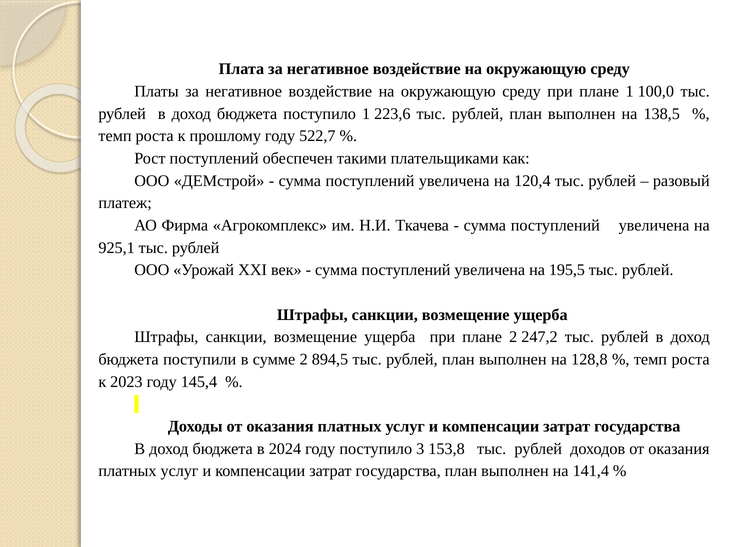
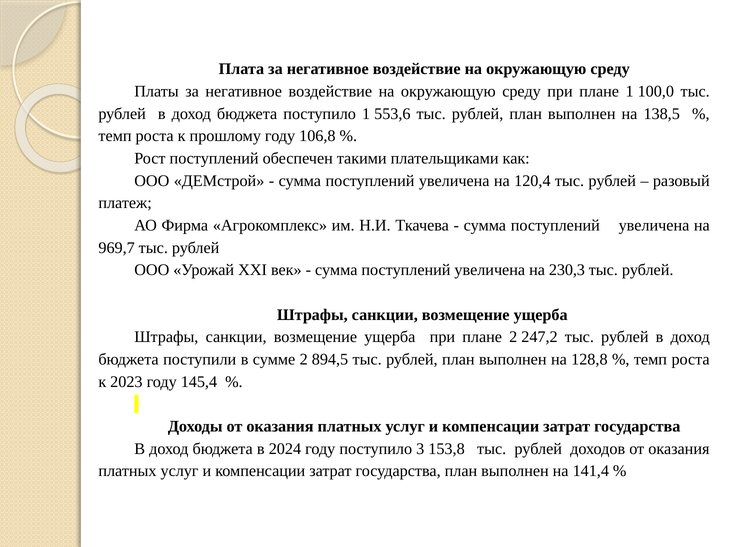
223,6: 223,6 -> 553,6
522,7: 522,7 -> 106,8
925,1: 925,1 -> 969,7
195,5: 195,5 -> 230,3
